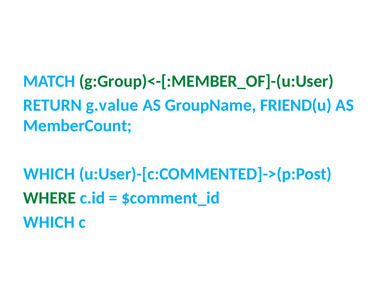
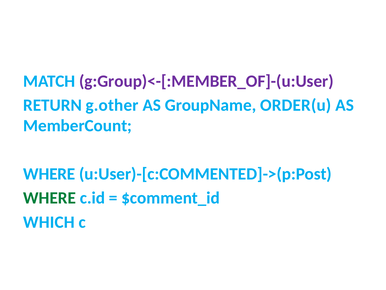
g:Group)<-[:MEMBER_OF]-(u:User colour: green -> purple
g.value: g.value -> g.other
FRIEND(u: FRIEND(u -> ORDER(u
WHICH at (49, 174): WHICH -> WHERE
